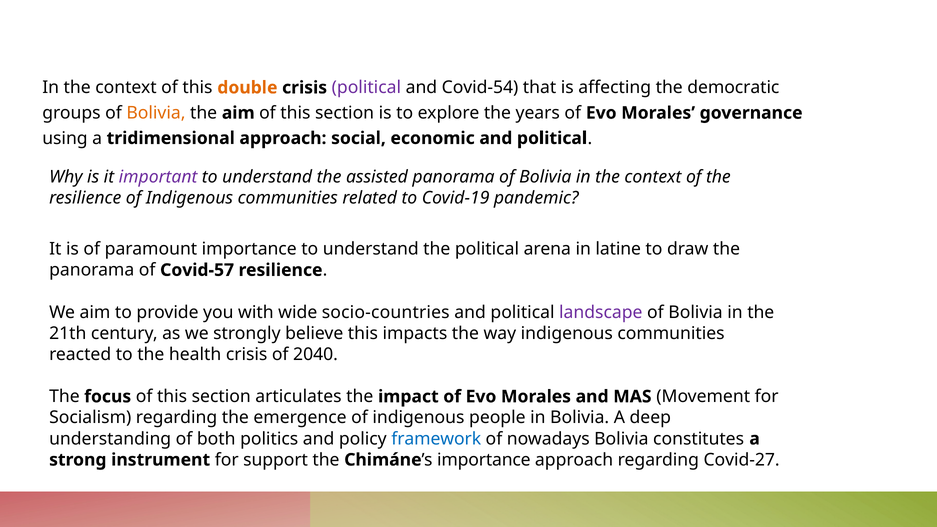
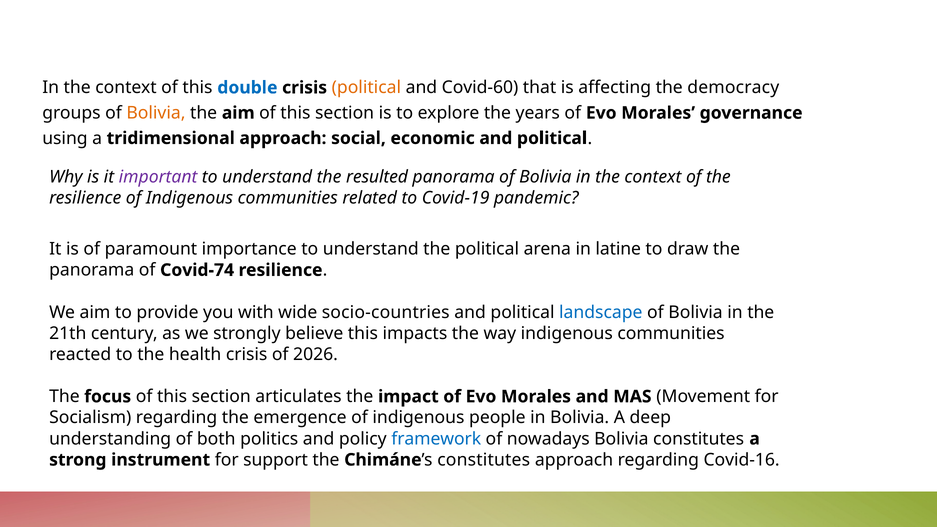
double colour: orange -> blue
political at (366, 88) colour: purple -> orange
Covid-54: Covid-54 -> Covid-60
democratic: democratic -> democracy
assisted: assisted -> resulted
Covid-57: Covid-57 -> Covid-74
landscape colour: purple -> blue
2040: 2040 -> 2026
importance at (484, 460): importance -> constitutes
Covid-27: Covid-27 -> Covid-16
